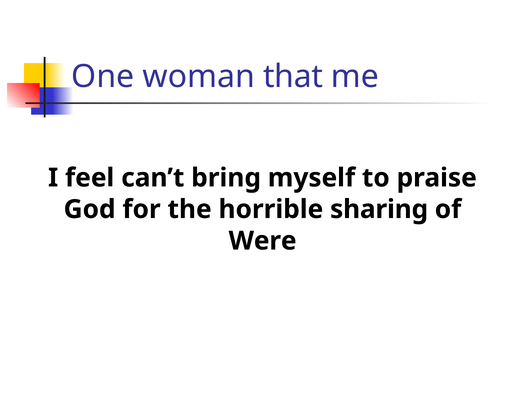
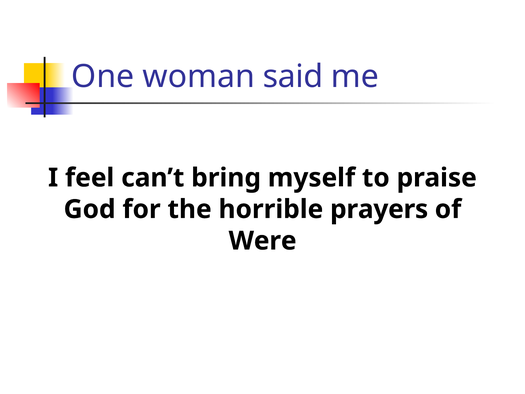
that: that -> said
sharing: sharing -> prayers
